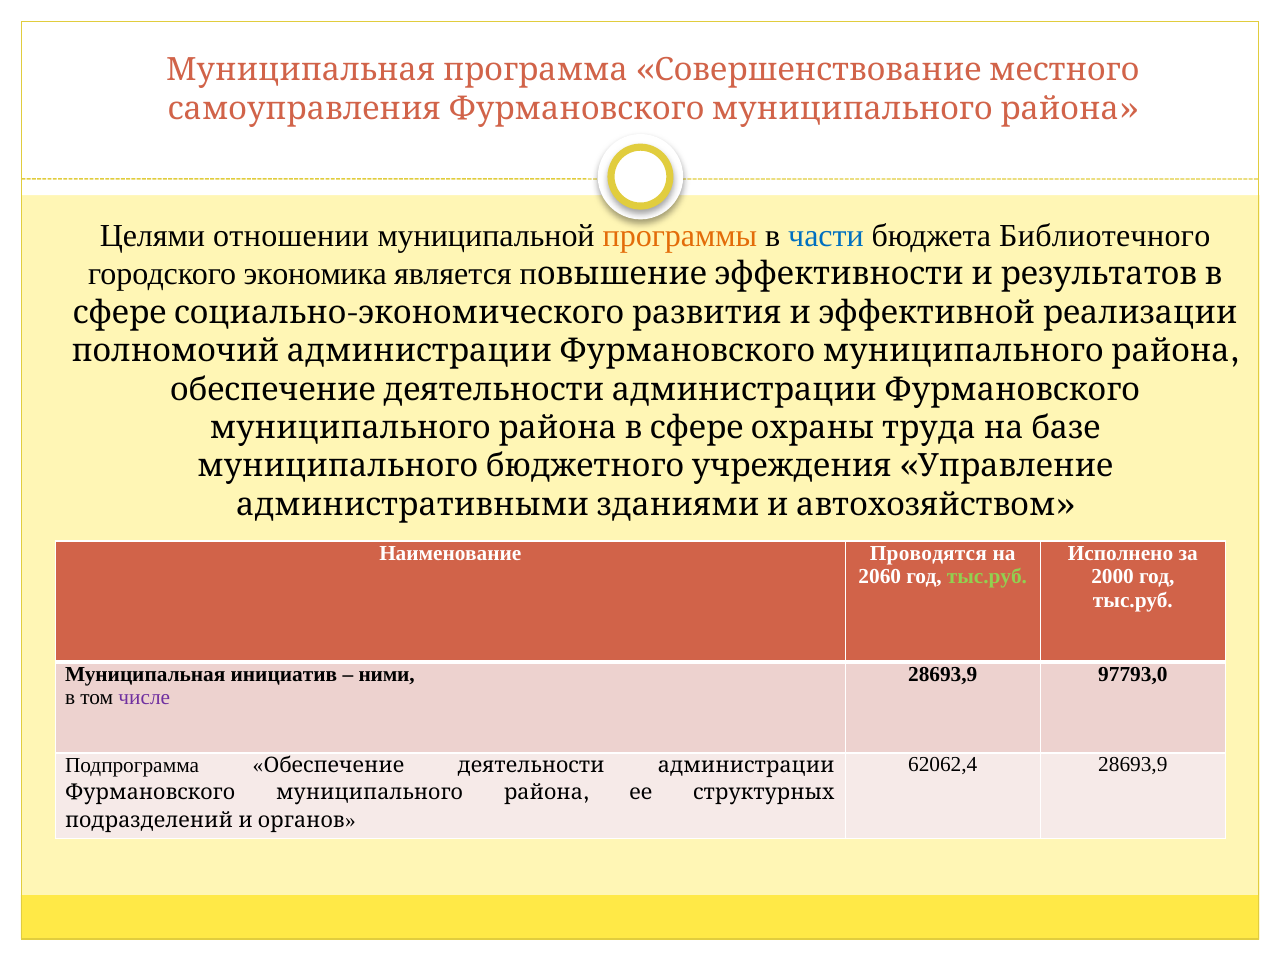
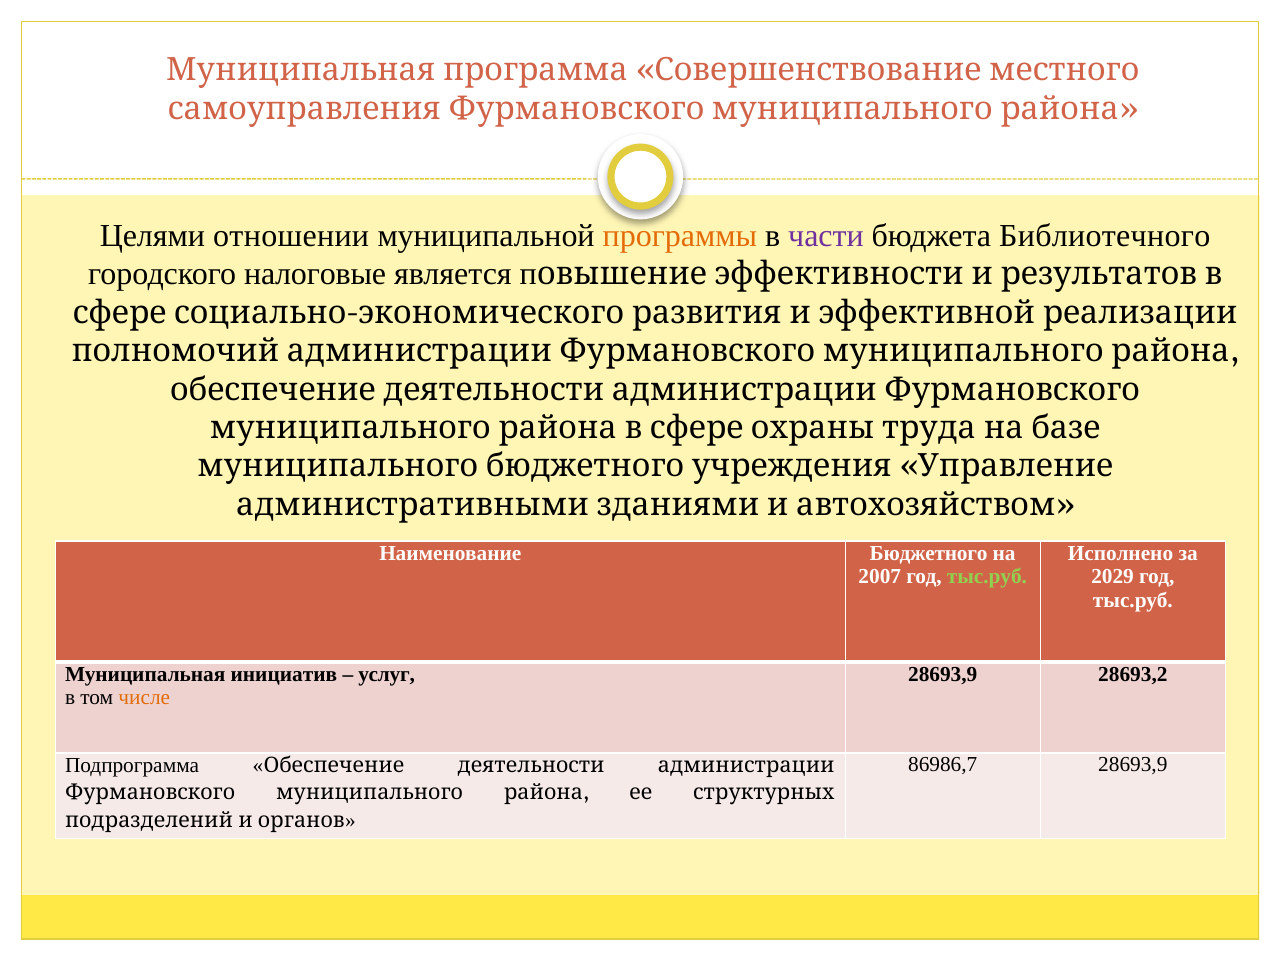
части colour: blue -> purple
экономика: экономика -> налоговые
Проводятся: Проводятся -> Бюджетного
2060: 2060 -> 2007
2000: 2000 -> 2029
ними: ними -> услуг
97793,0: 97793,0 -> 28693,2
числе colour: purple -> orange
62062,4: 62062,4 -> 86986,7
